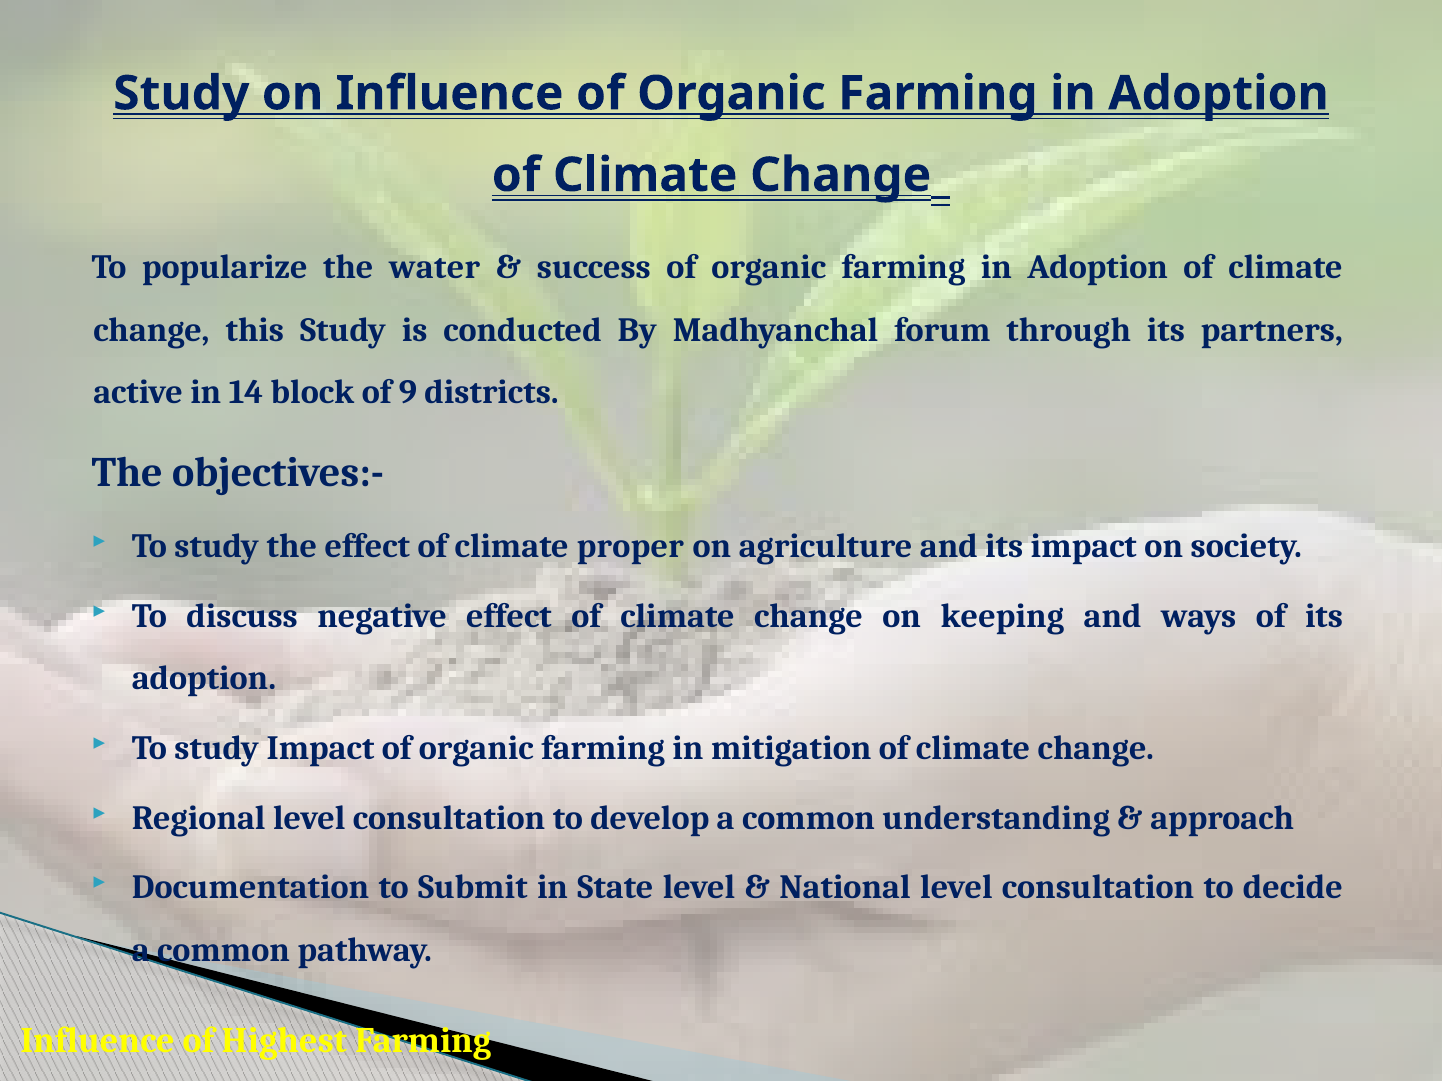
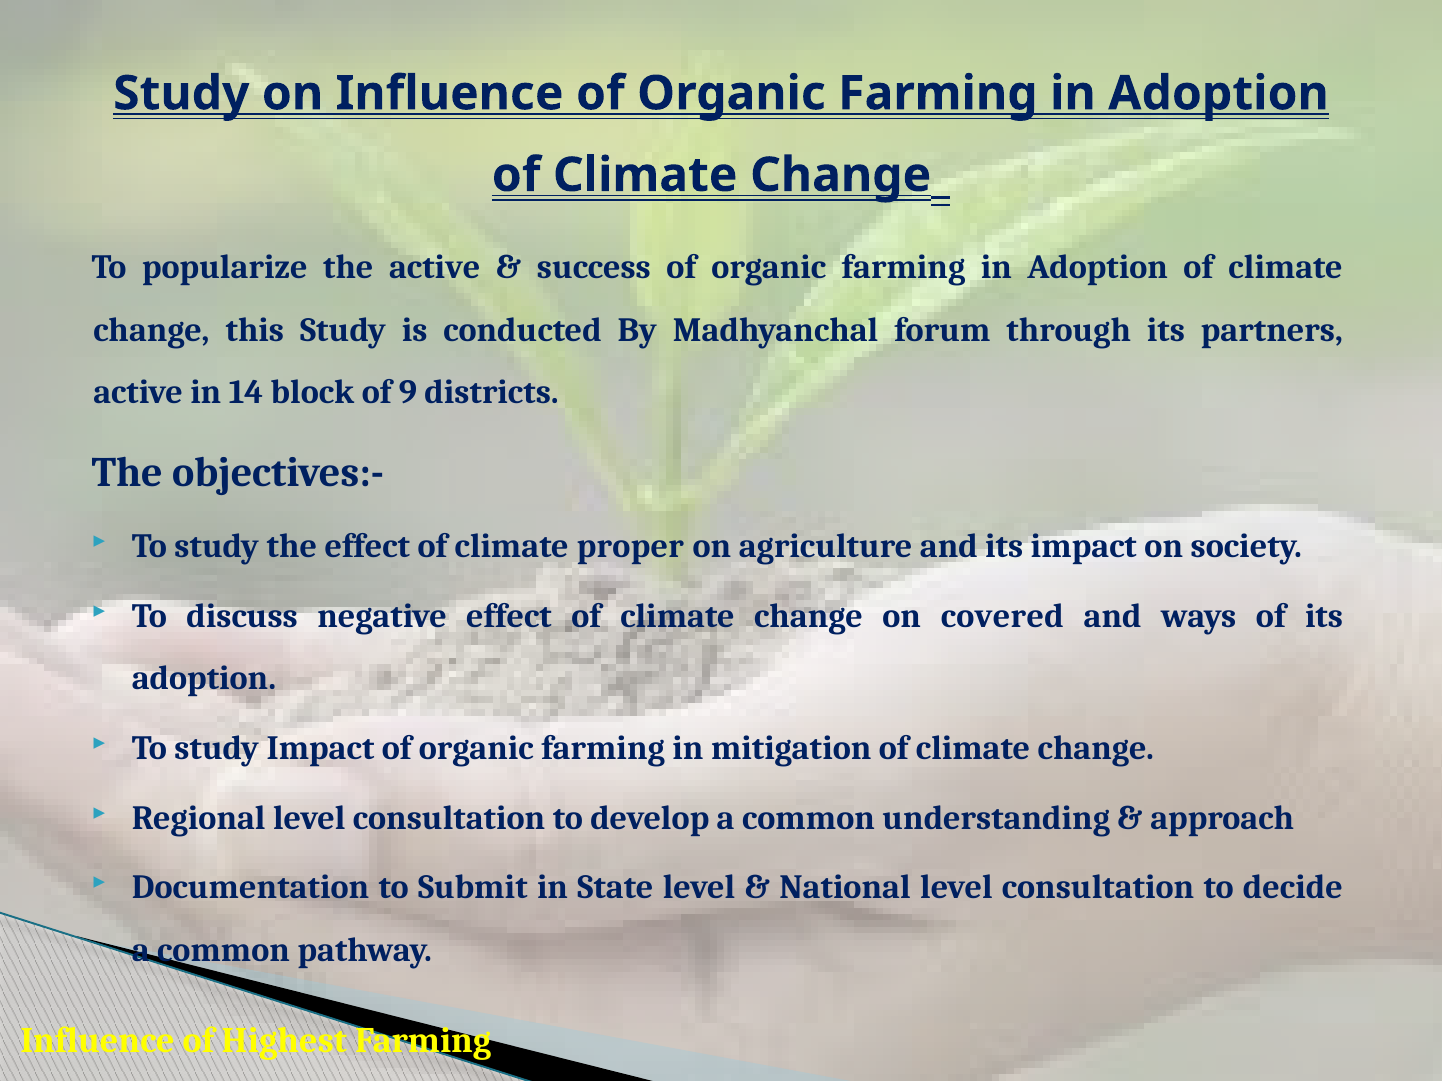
the water: water -> active
keeping: keeping -> covered
